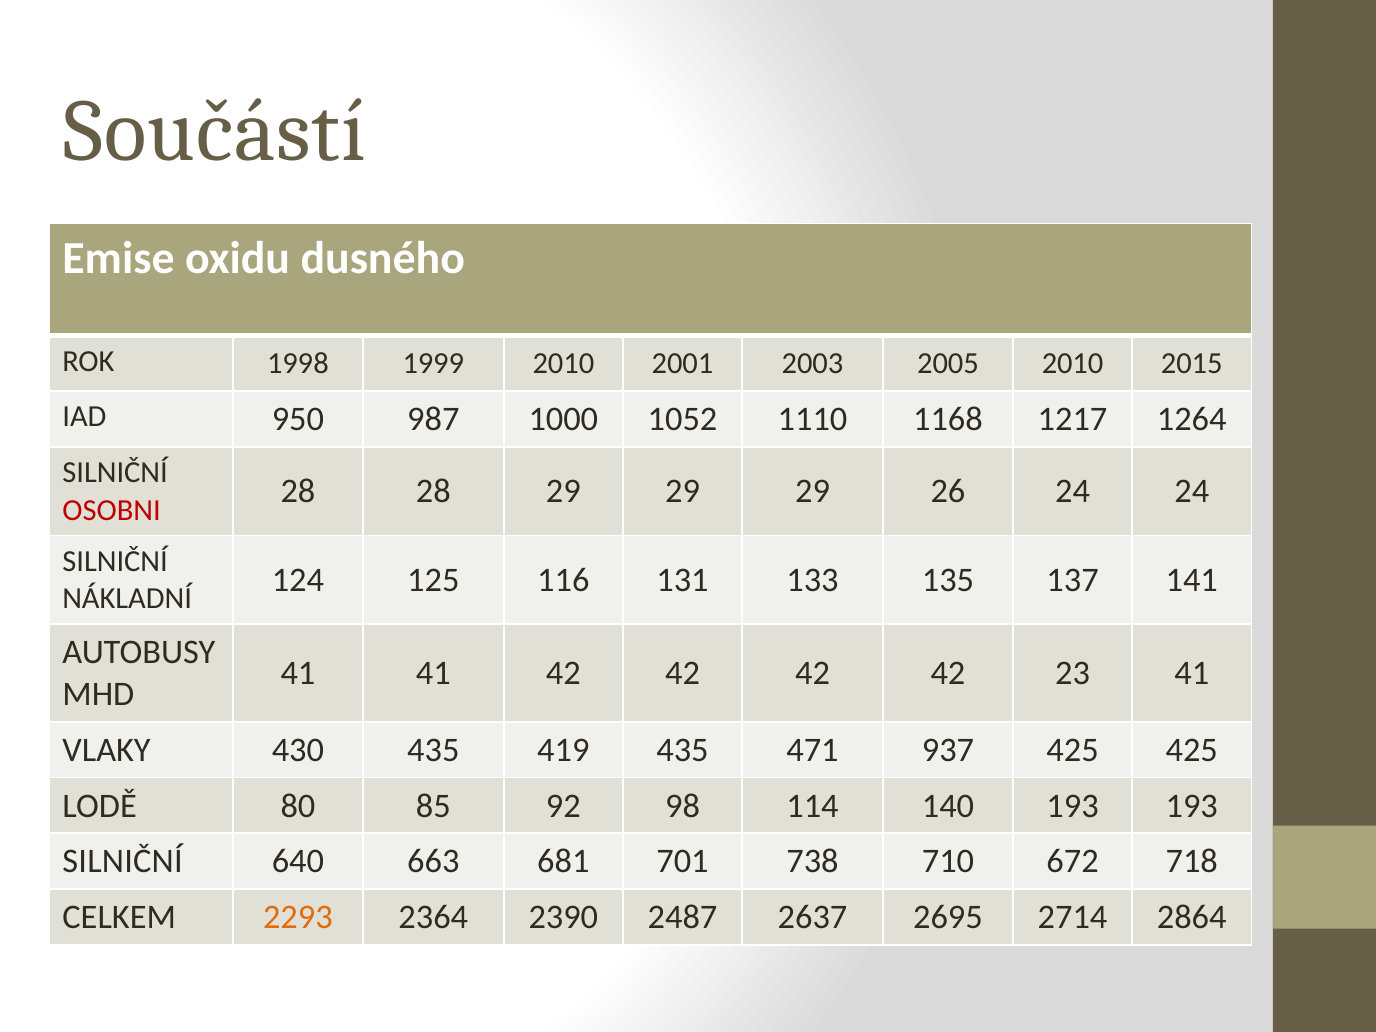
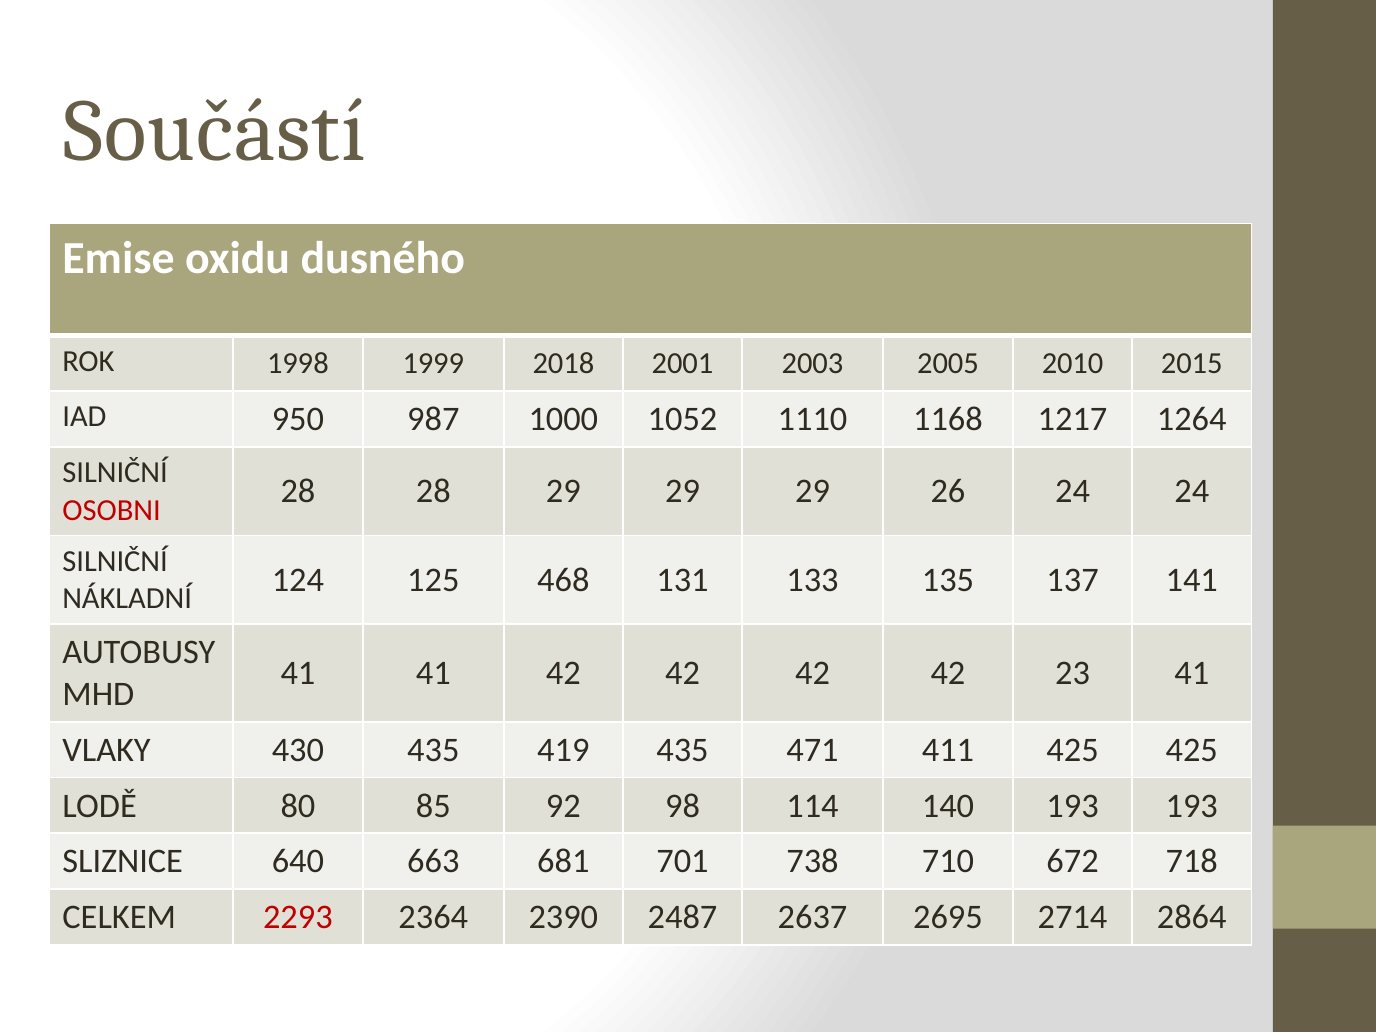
1999 2010: 2010 -> 2018
116: 116 -> 468
937: 937 -> 411
SILNIČNÍ at (123, 862): SILNIČNÍ -> SLIZNICE
2293 colour: orange -> red
